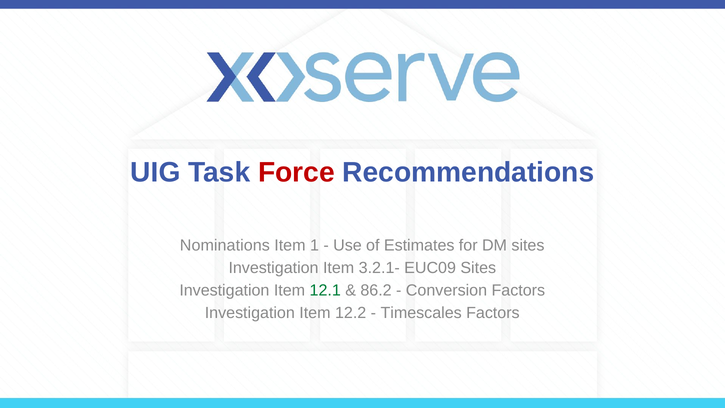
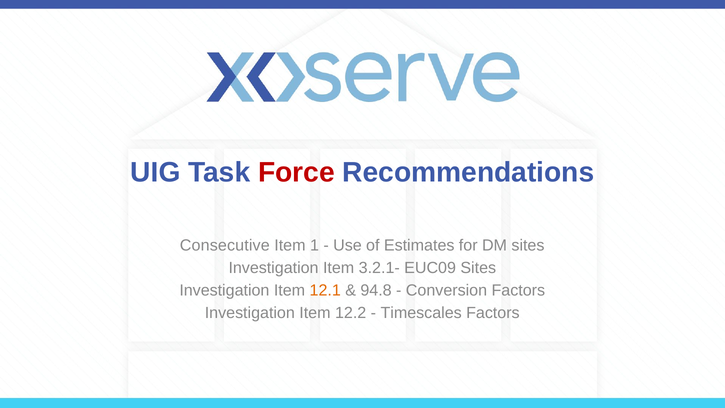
Nominations: Nominations -> Consecutive
12.1 colour: green -> orange
86.2: 86.2 -> 94.8
